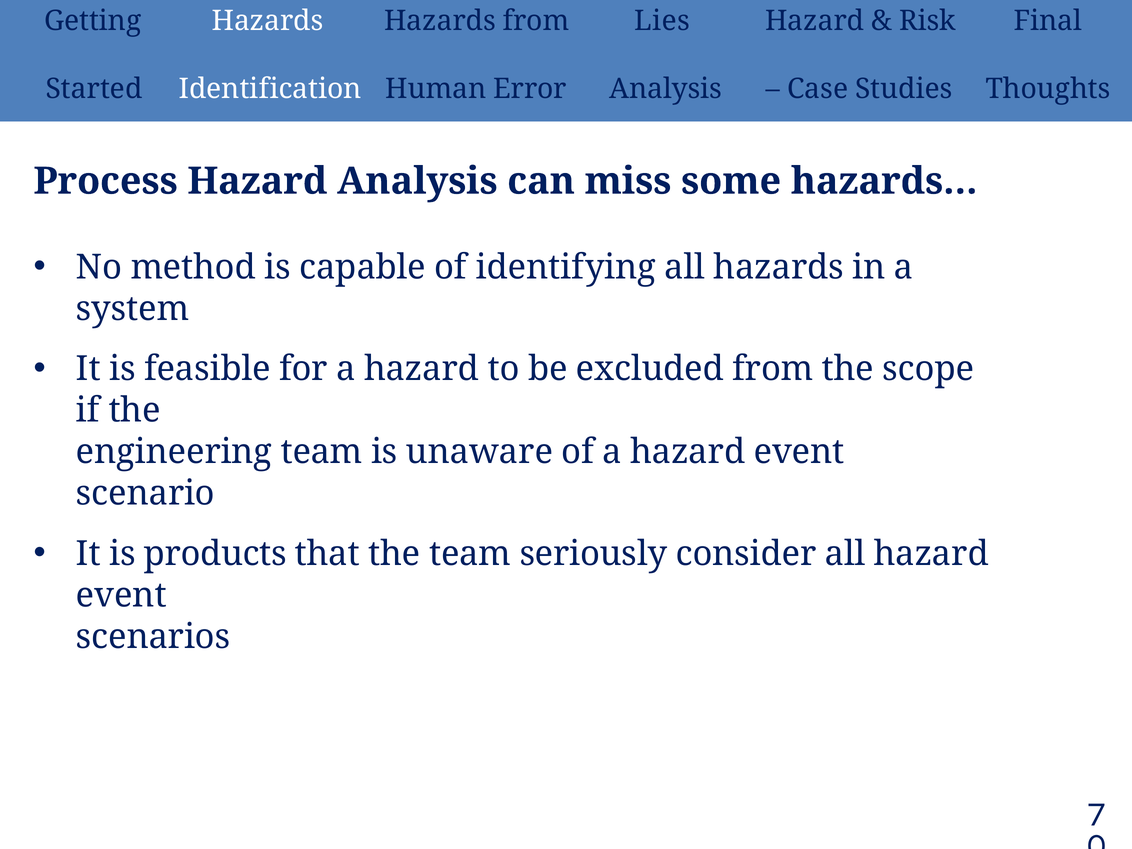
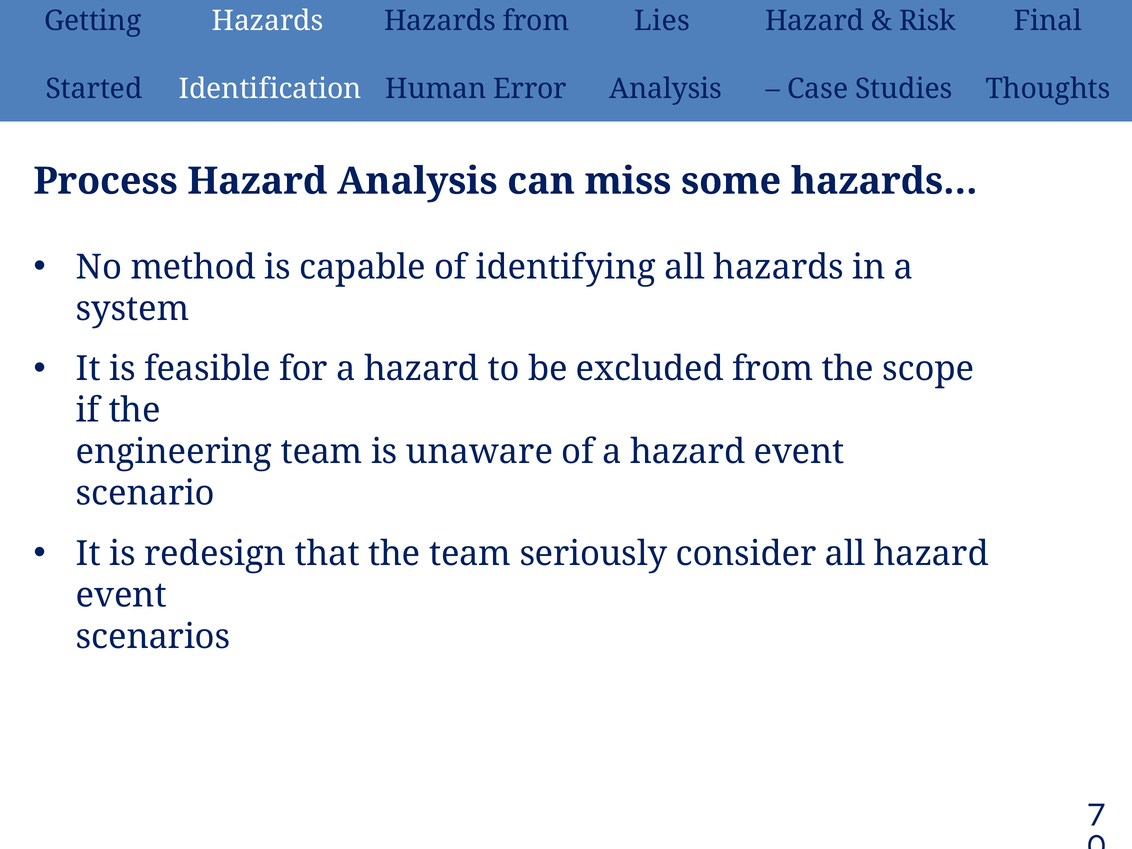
products: products -> redesign
